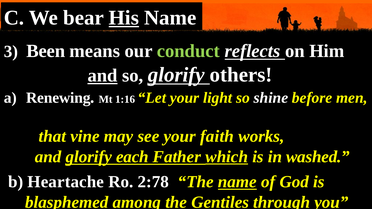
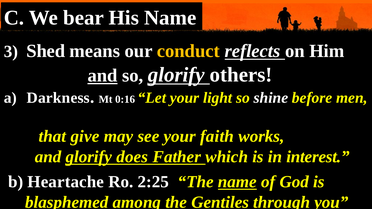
His underline: present -> none
Been: Been -> Shed
conduct colour: light green -> yellow
1:16: 1:16 -> 0:16
Renewing: Renewing -> Darkness
vine: vine -> give
each: each -> does
which underline: present -> none
washed: washed -> interest
2:78: 2:78 -> 2:25
